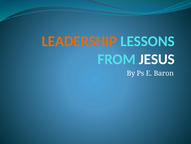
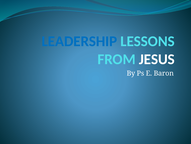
LEADERSHIP colour: orange -> blue
